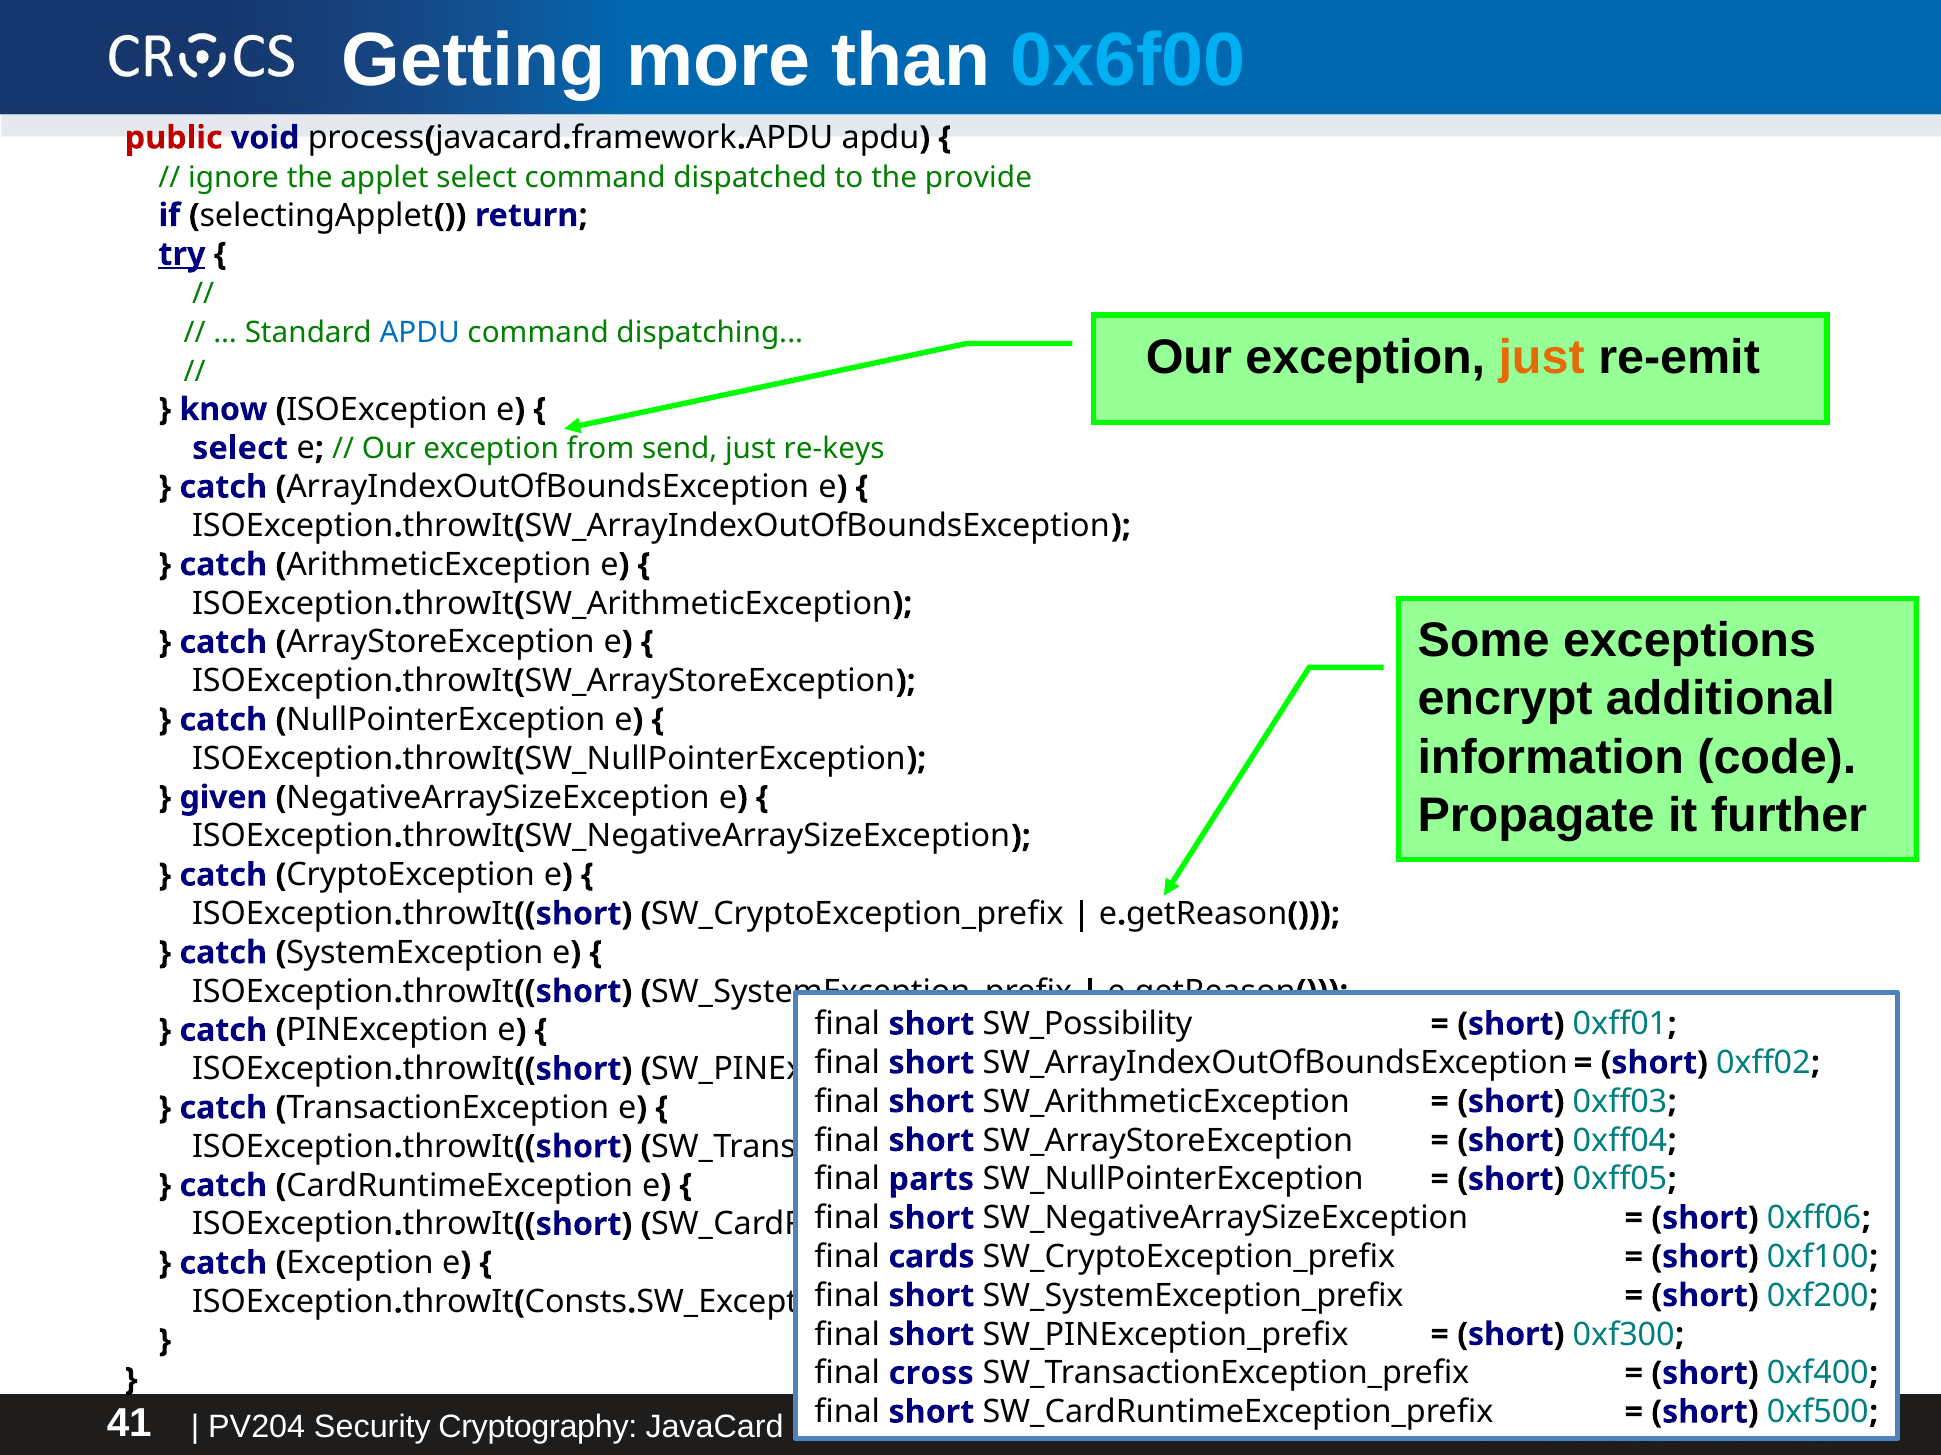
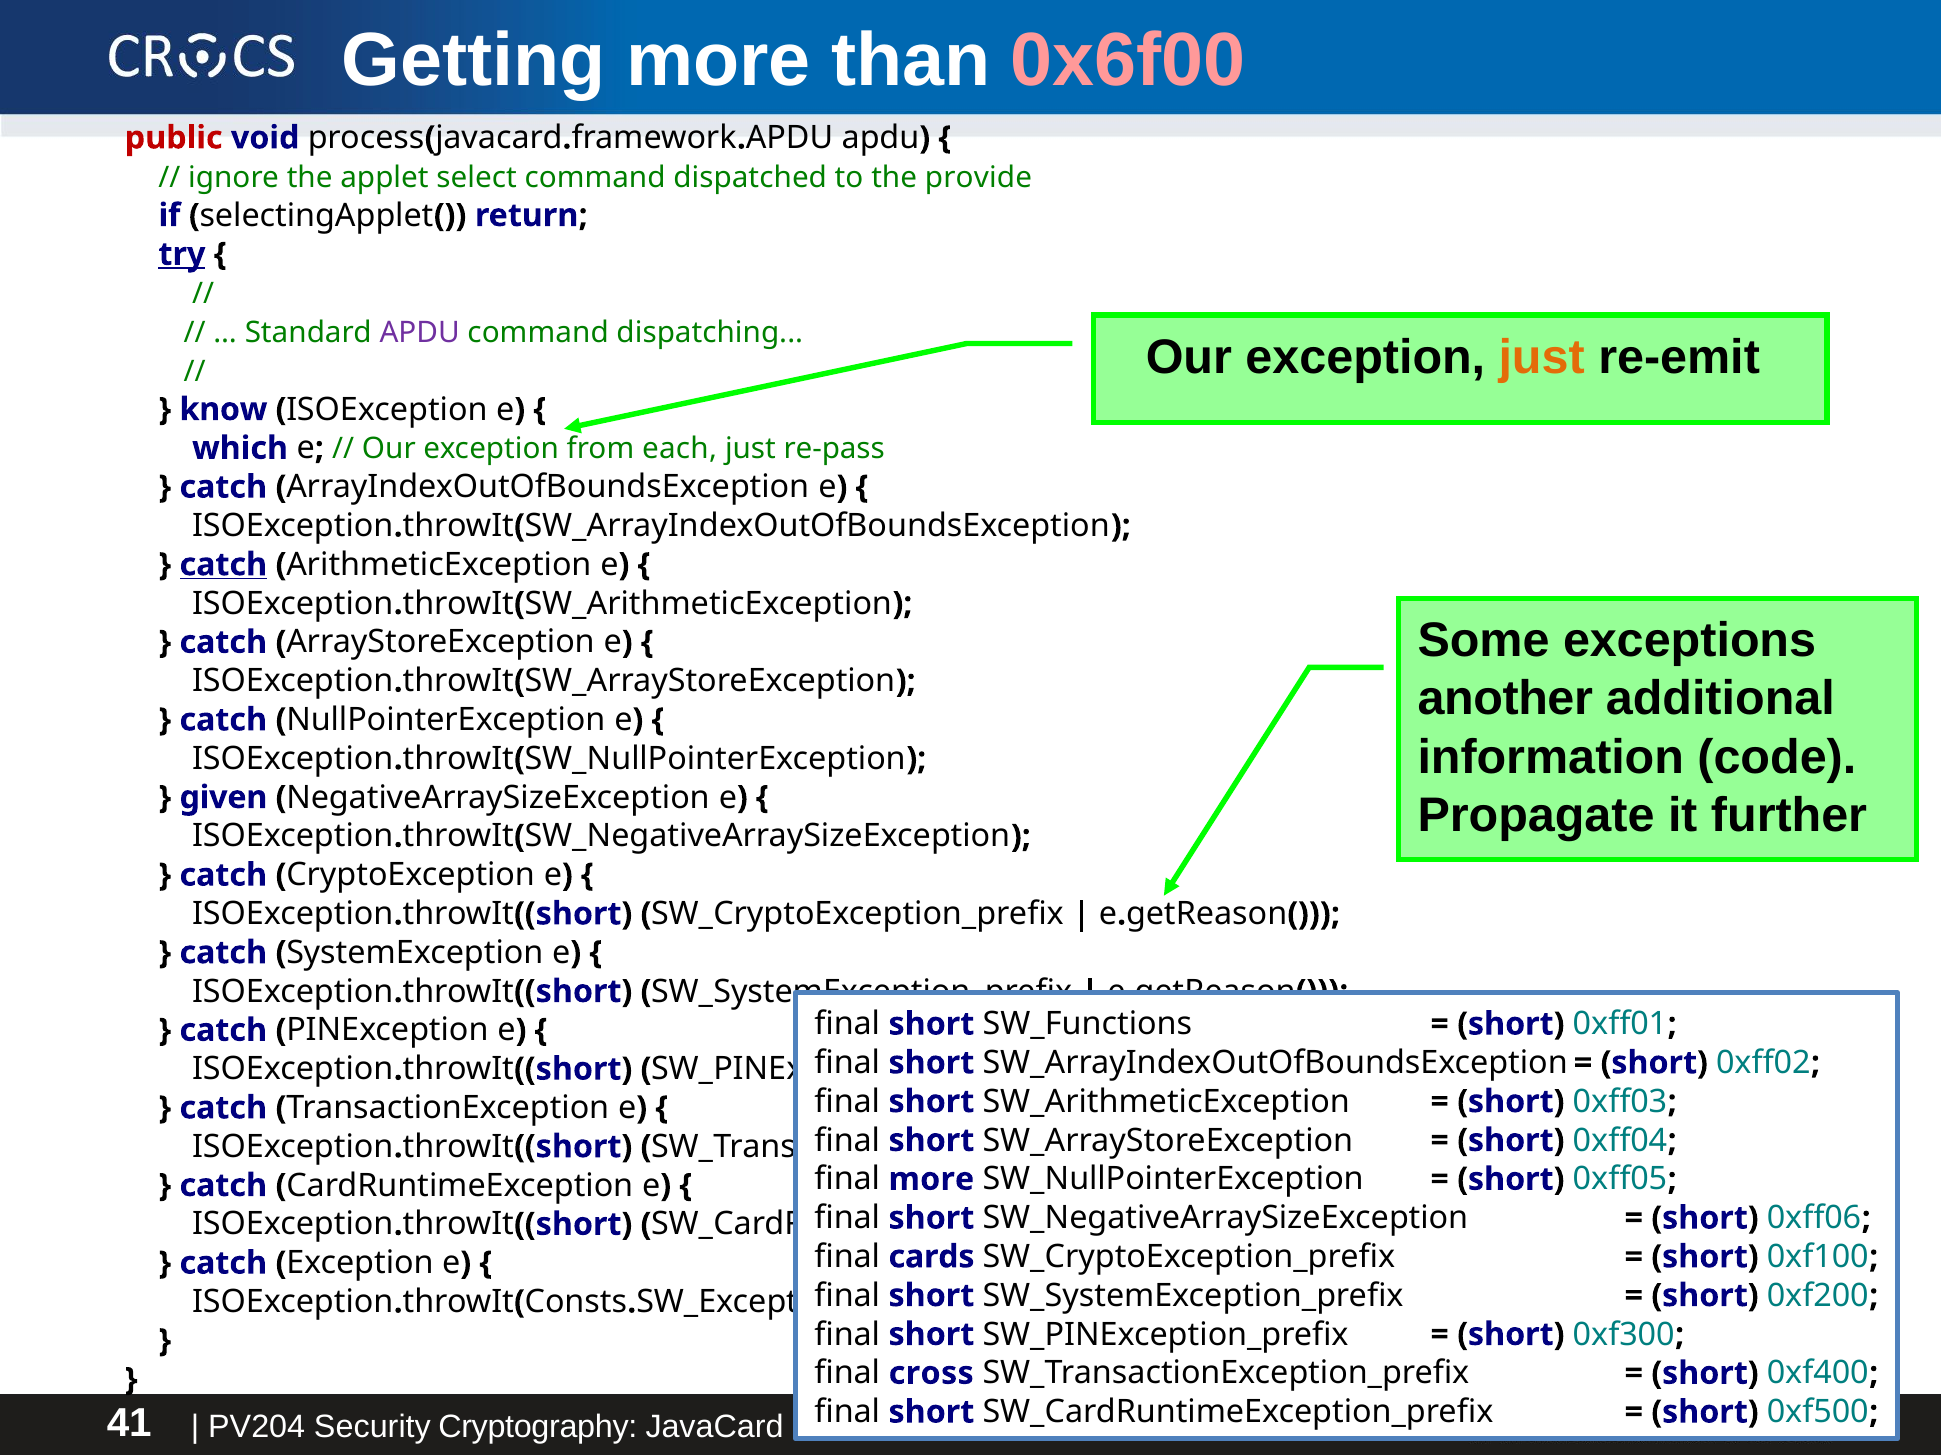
0x6f00 colour: light blue -> pink
APDU at (420, 333) colour: blue -> purple
select at (240, 448): select -> which
send: send -> each
re-keys: re-keys -> re-pass
catch at (223, 565) underline: none -> present
encrypt: encrypt -> another
SW_Possibility: SW_Possibility -> SW_Functions
final parts: parts -> more
